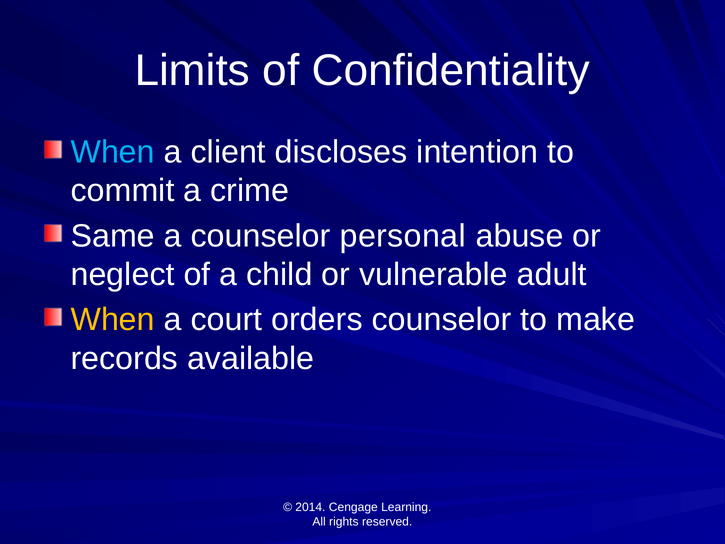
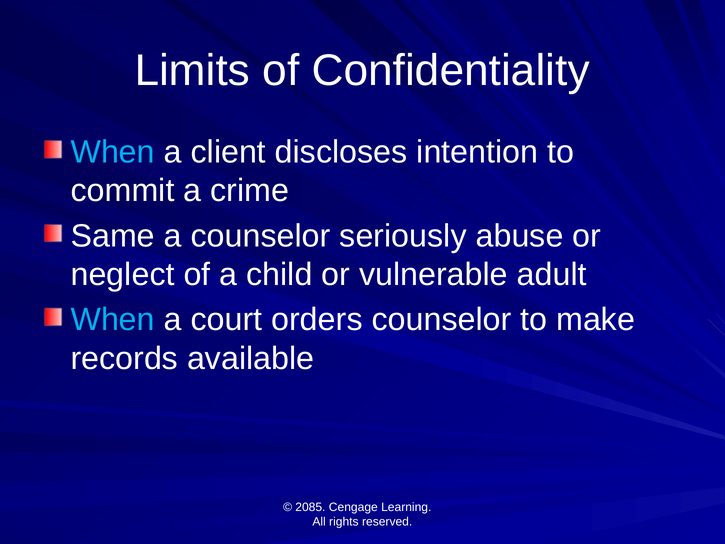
personal: personal -> seriously
When at (113, 320) colour: yellow -> light blue
2014: 2014 -> 2085
